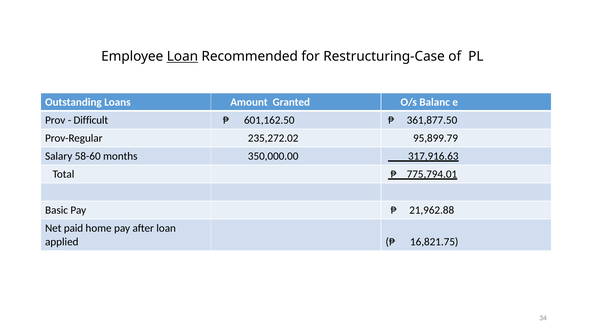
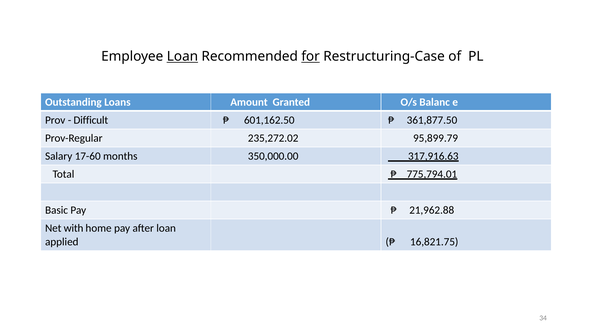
for underline: none -> present
58-60: 58-60 -> 17-60
paid: paid -> with
